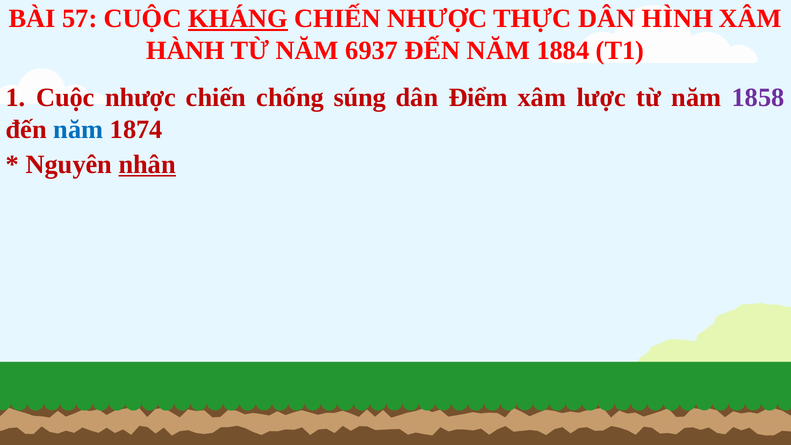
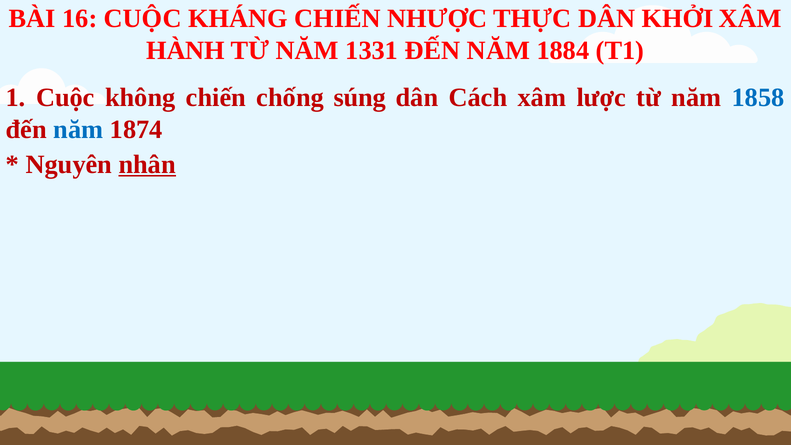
57: 57 -> 16
KHÁNG underline: present -> none
HÌNH: HÌNH -> KHỞI
6937: 6937 -> 1331
Cuộc nhược: nhược -> không
Điểm: Điểm -> Cách
1858 colour: purple -> blue
